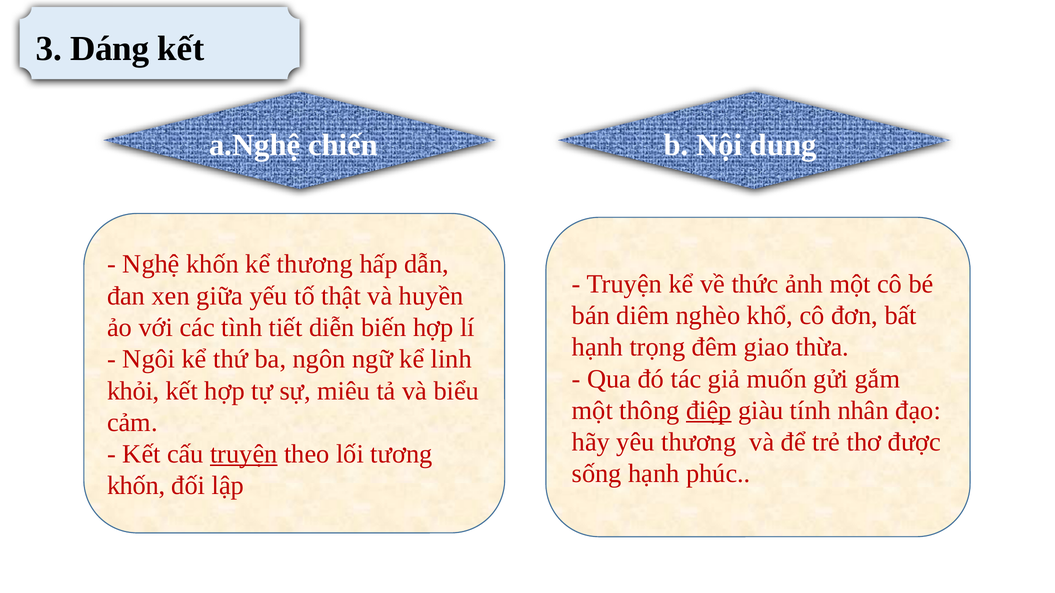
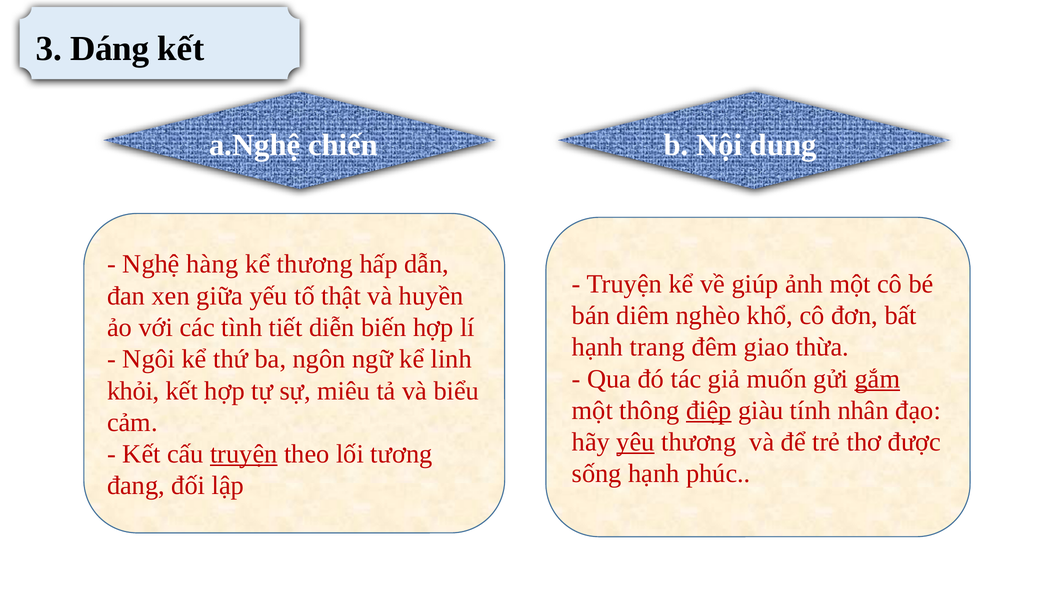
Nghệ khốn: khốn -> hàng
thức: thức -> giúp
trọng: trọng -> trang
gắm underline: none -> present
yêu underline: none -> present
khốn at (136, 486): khốn -> đang
